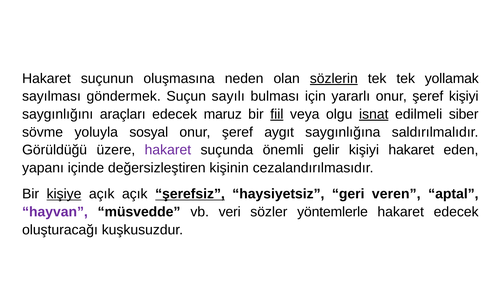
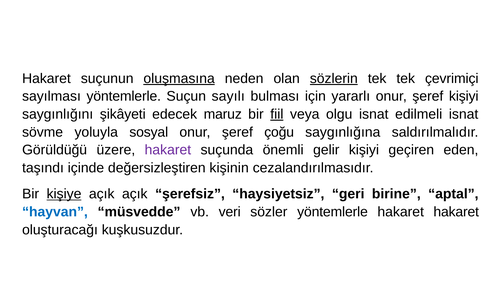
oluşmasına underline: none -> present
yollamak: yollamak -> çevrimiçi
sayılması göndermek: göndermek -> yöntemlerle
araçları: araçları -> şikâyeti
isnat at (374, 114) underline: present -> none
edilmeli siber: siber -> isnat
aygıt: aygıt -> çoğu
kişiyi hakaret: hakaret -> geçiren
yapanı: yapanı -> taşındı
şerefsiz underline: present -> none
veren: veren -> birine
hayvan colour: purple -> blue
hakaret edecek: edecek -> hakaret
